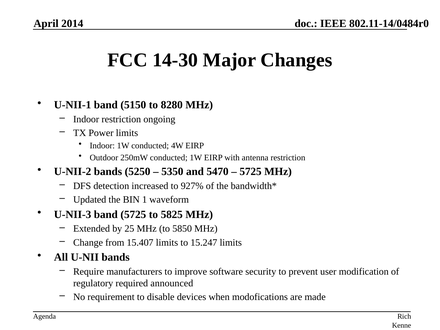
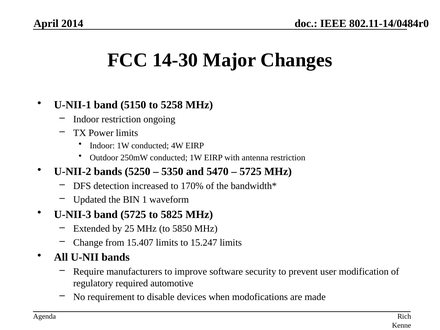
8280: 8280 -> 5258
927%: 927% -> 170%
announced: announced -> automotive
